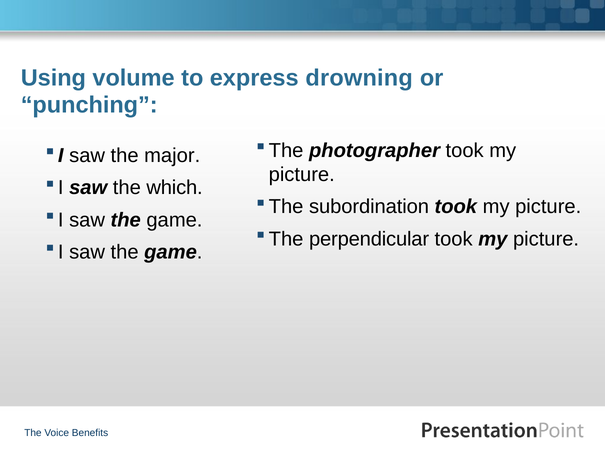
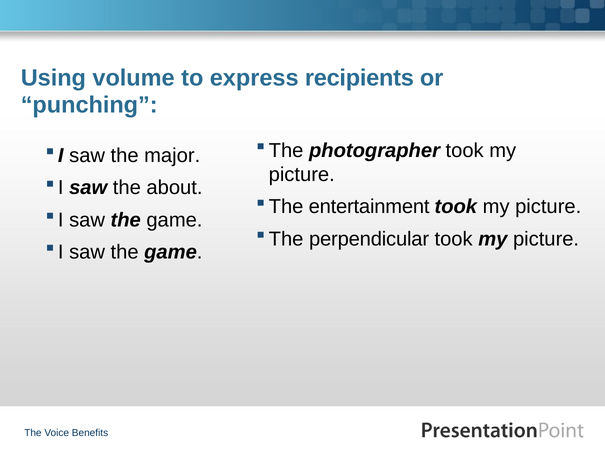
drowning: drowning -> recipients
which: which -> about
subordination: subordination -> entertainment
